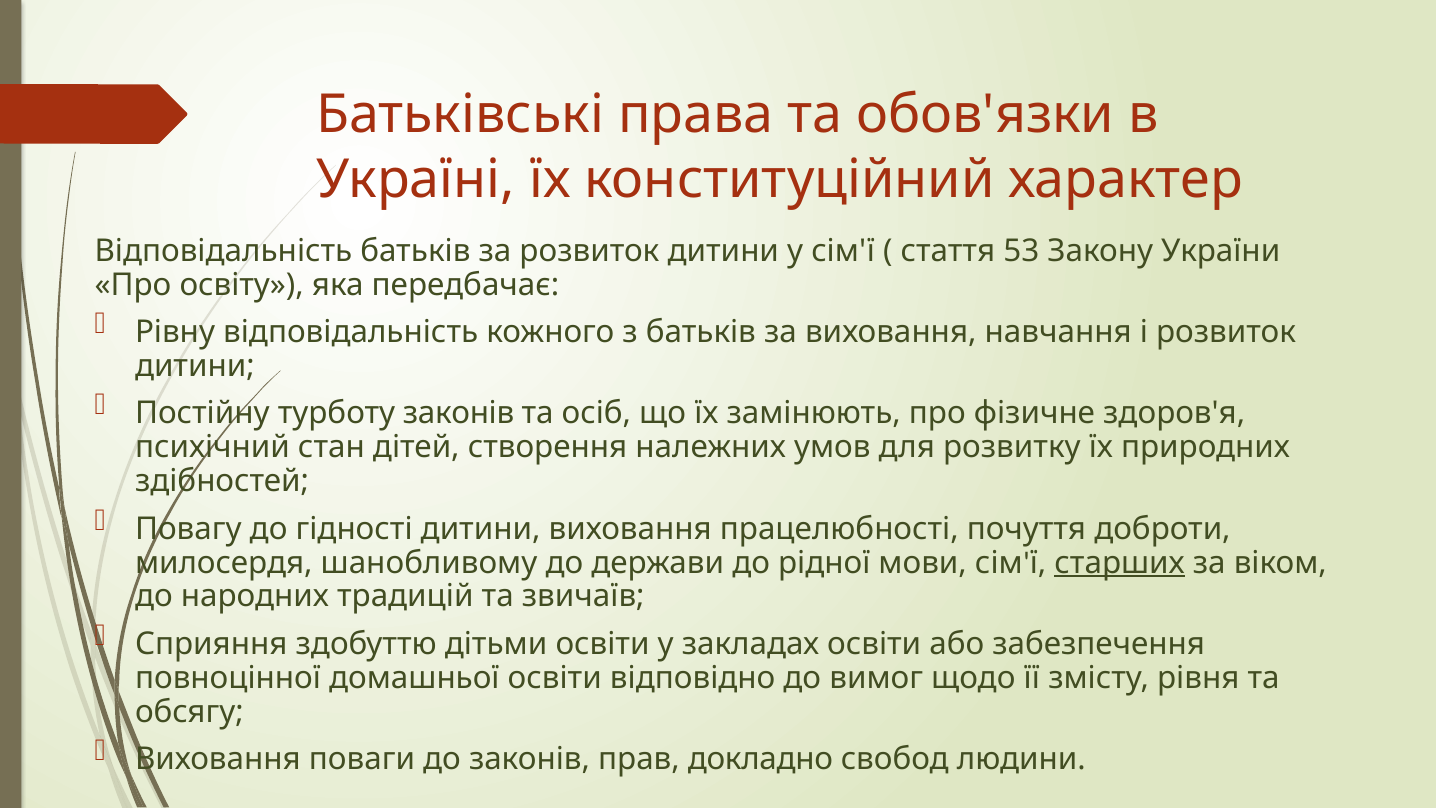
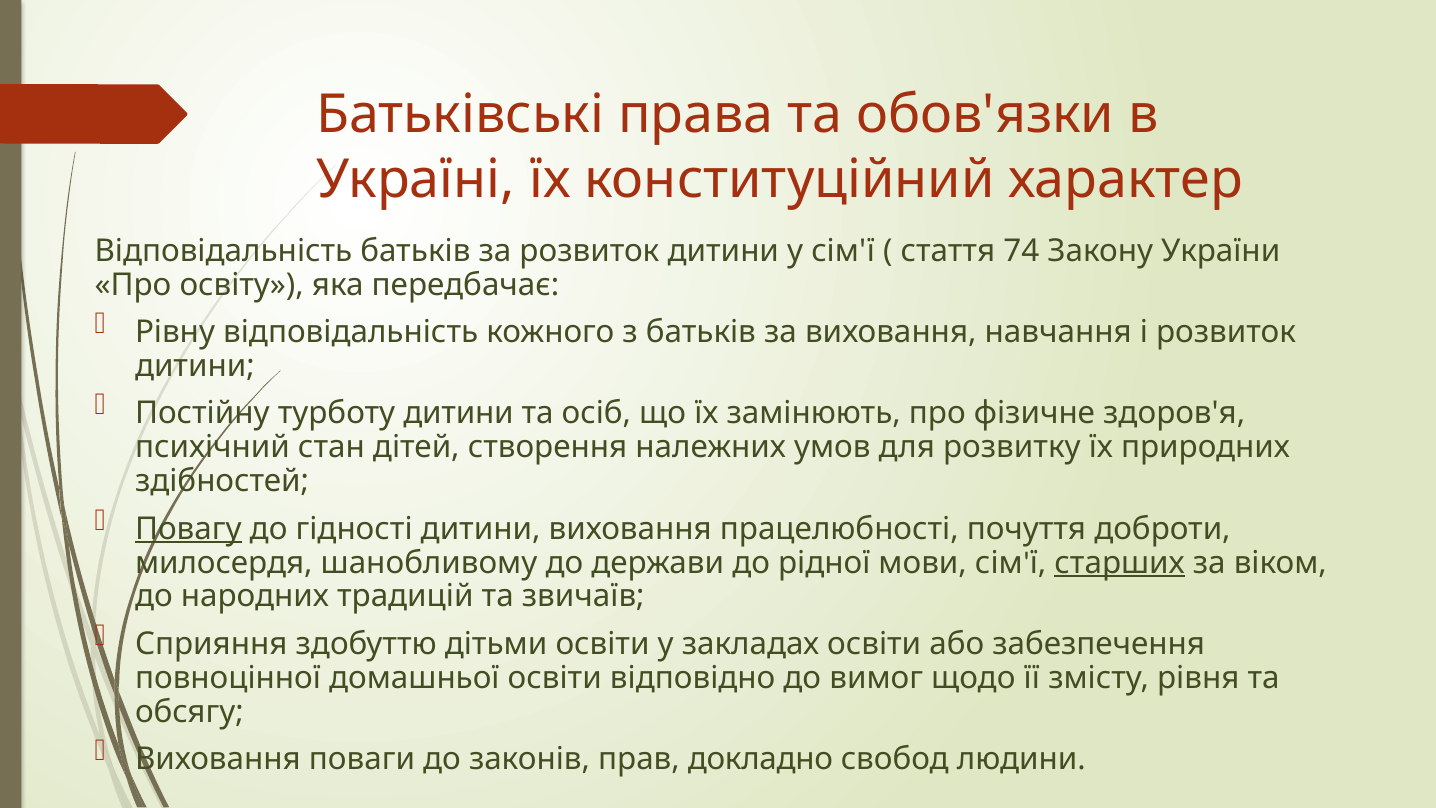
53: 53 -> 74
турботу законів: законів -> дитини
Повагу underline: none -> present
